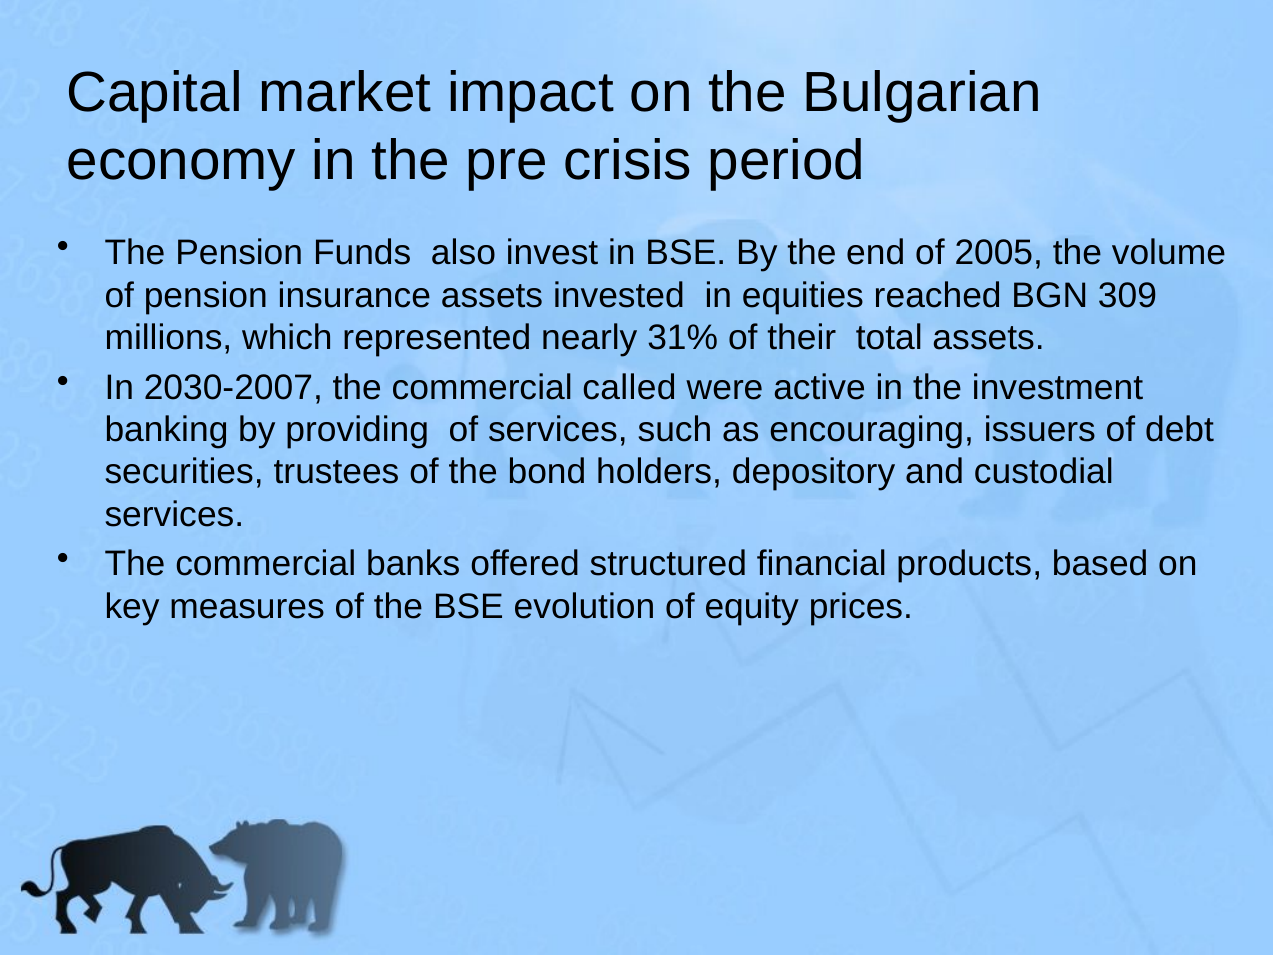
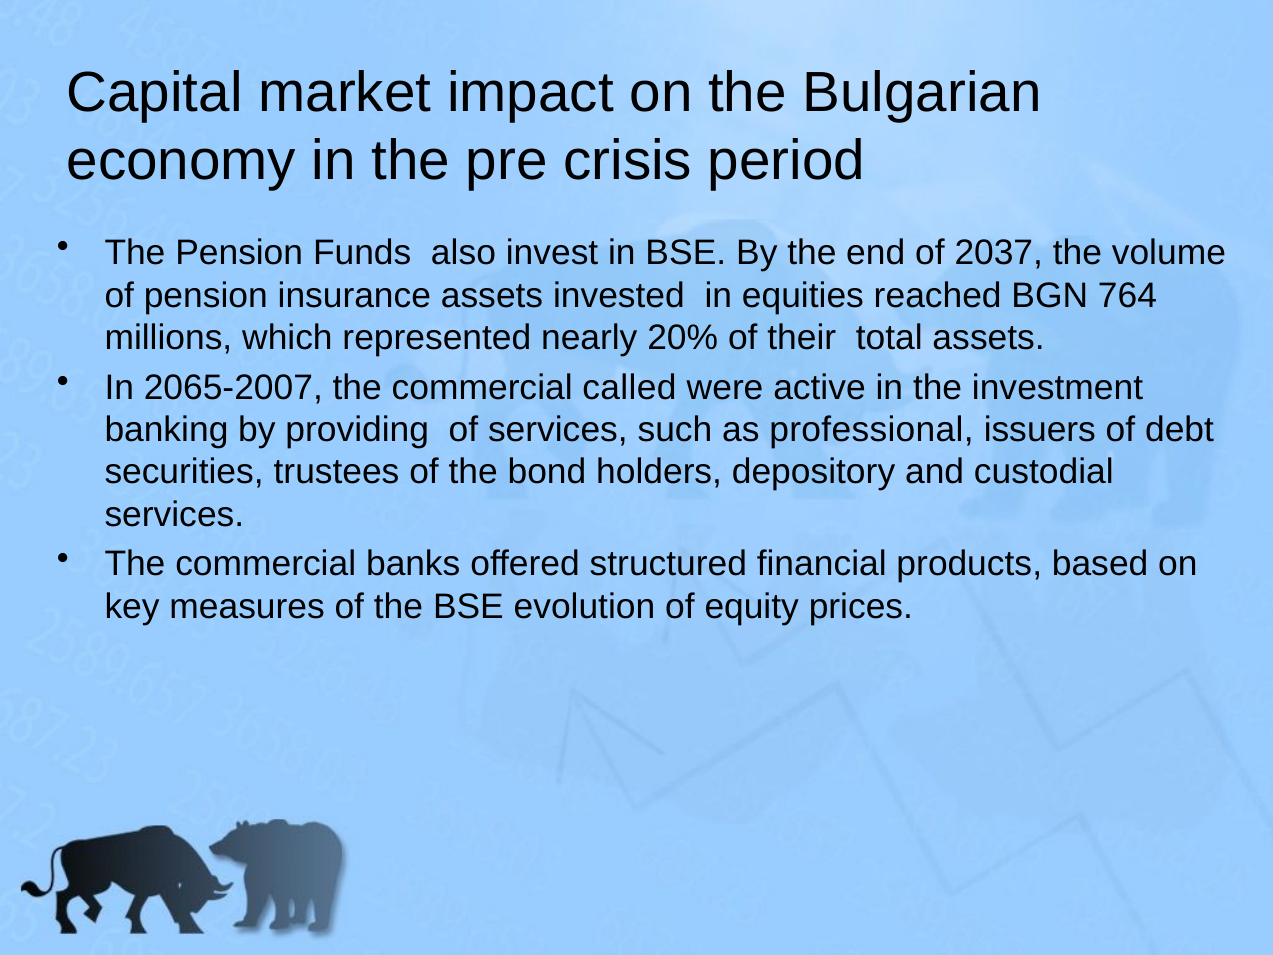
2005: 2005 -> 2037
309: 309 -> 764
31%: 31% -> 20%
2030-2007: 2030-2007 -> 2065-2007
encouraging: encouraging -> professional
